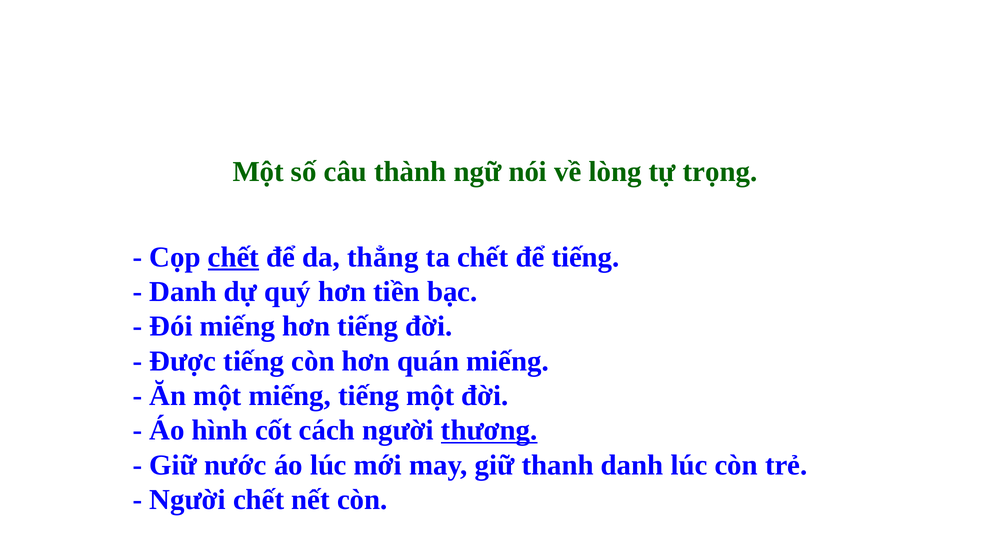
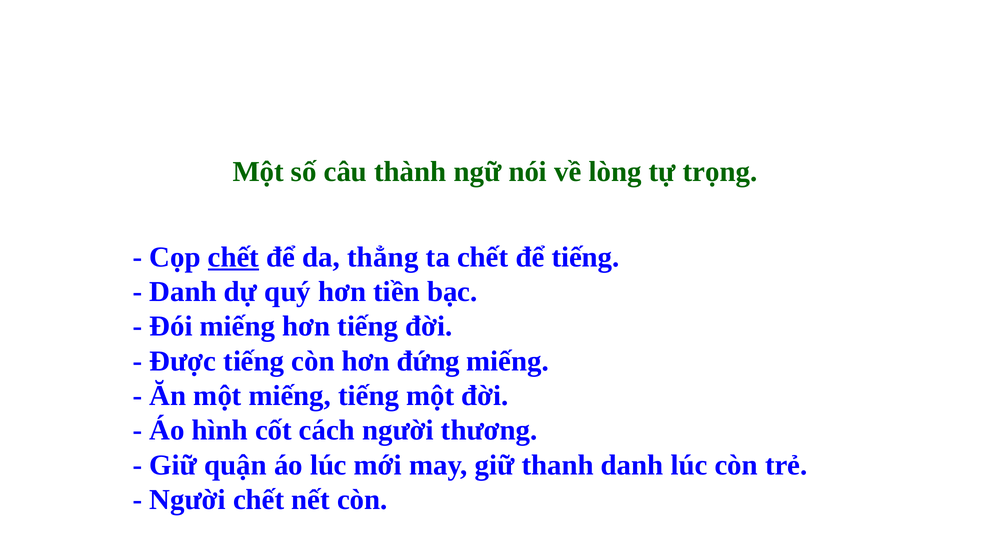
quán: quán -> đứng
thương underline: present -> none
nước: nước -> quận
